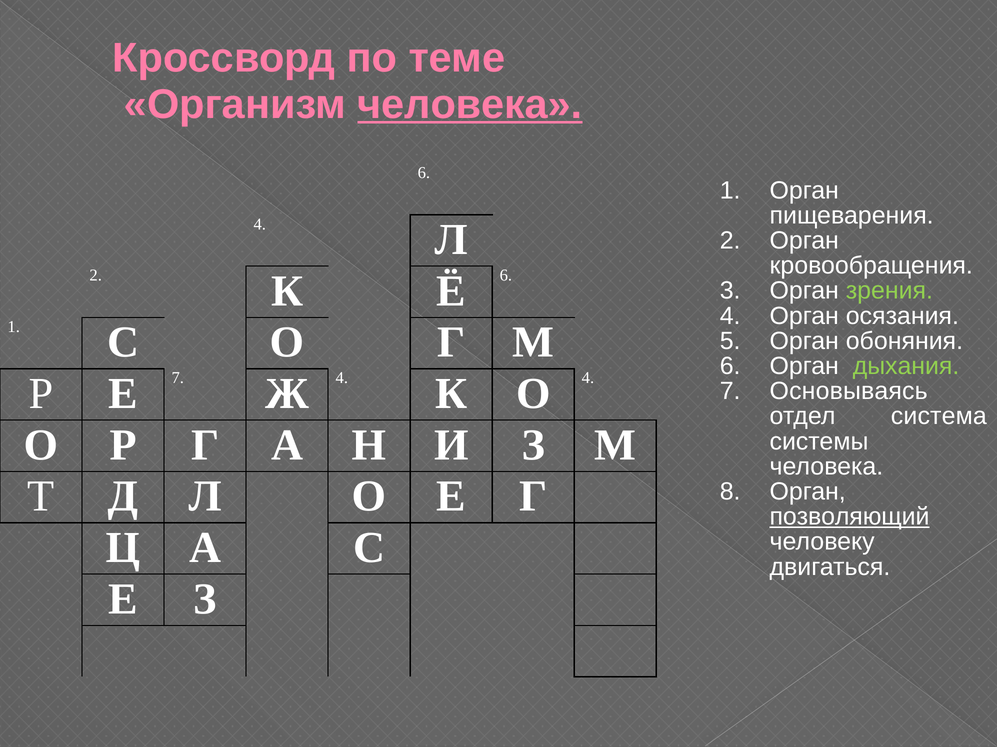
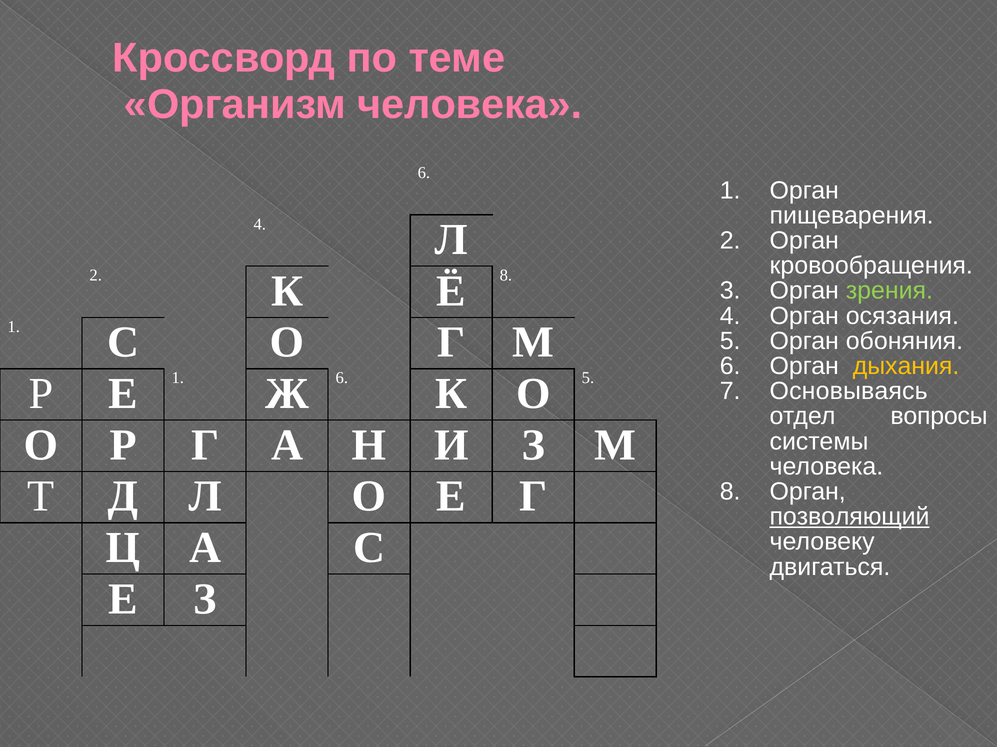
человека at (470, 105) underline: present -> none
Ё 6: 6 -> 8
дыхания colour: light green -> yellow
Е 7: 7 -> 1
Ж 4: 4 -> 6
О 4: 4 -> 5
система: система -> вопросы
